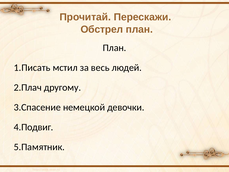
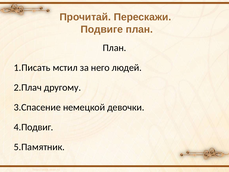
Обстрел: Обстрел -> Подвиге
весь: весь -> него
